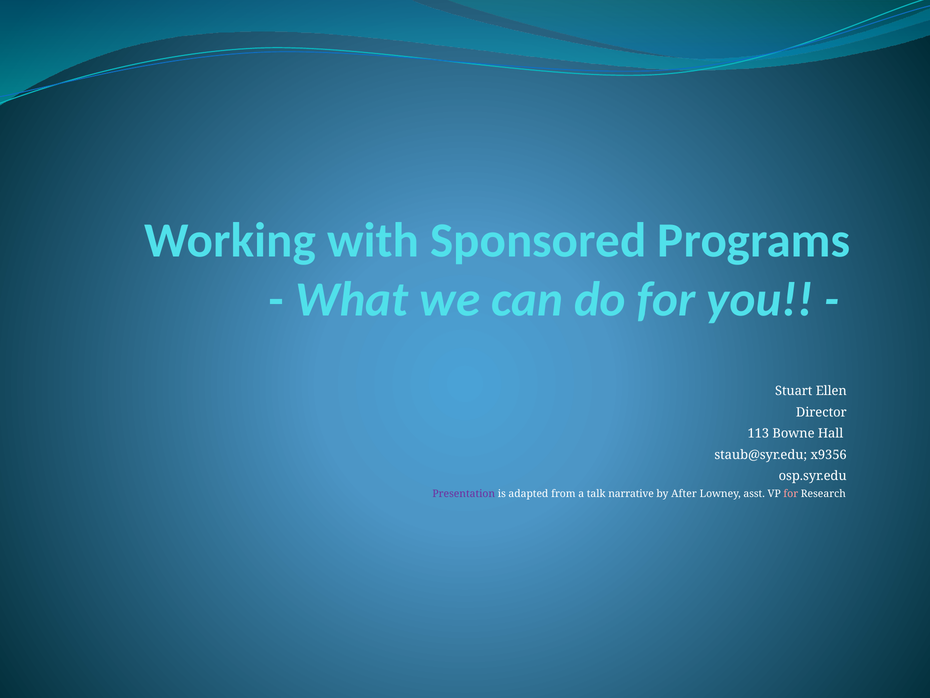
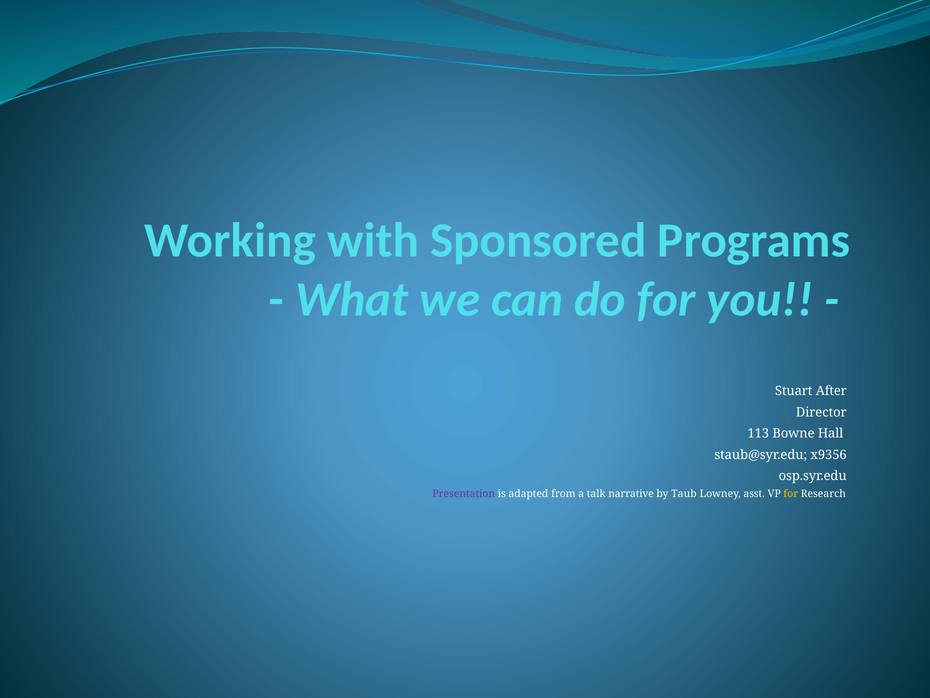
Ellen: Ellen -> After
After: After -> Taub
for at (791, 494) colour: pink -> yellow
